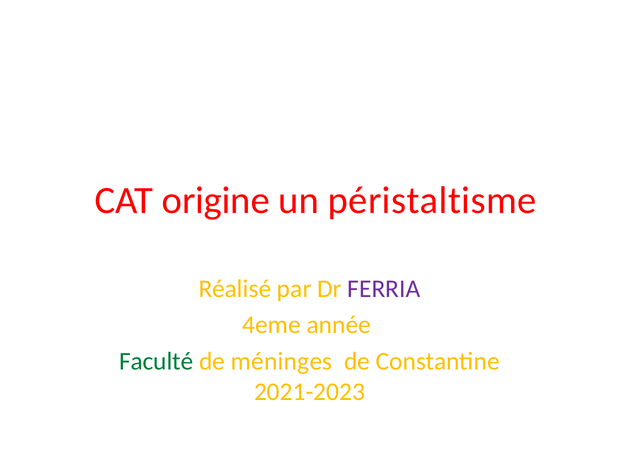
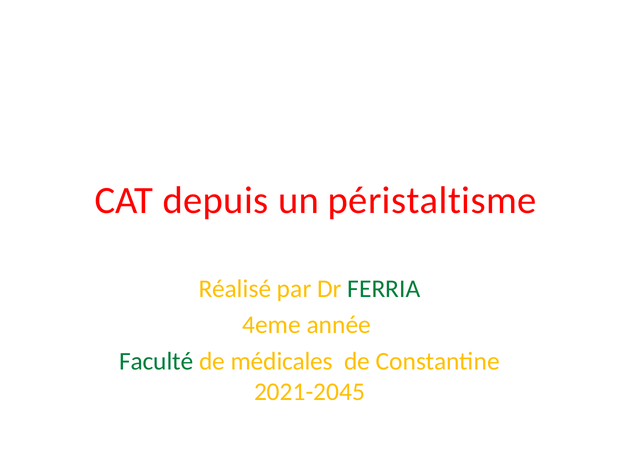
origine: origine -> depuis
FERRIA colour: purple -> green
méninges: méninges -> médicales
2021-2023: 2021-2023 -> 2021-2045
